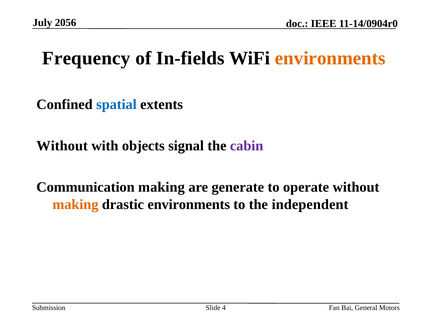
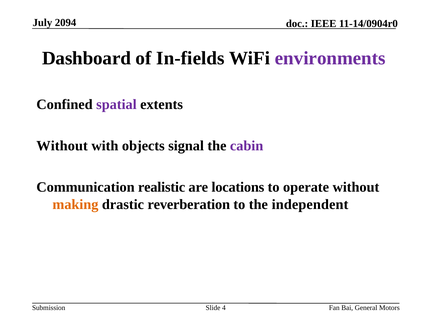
2056: 2056 -> 2094
Frequency: Frequency -> Dashboard
environments at (330, 58) colour: orange -> purple
spatial colour: blue -> purple
Communication making: making -> realistic
generate: generate -> locations
drastic environments: environments -> reverberation
